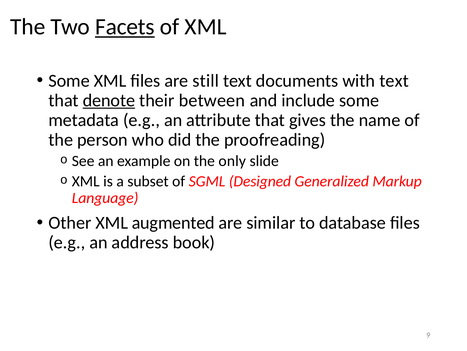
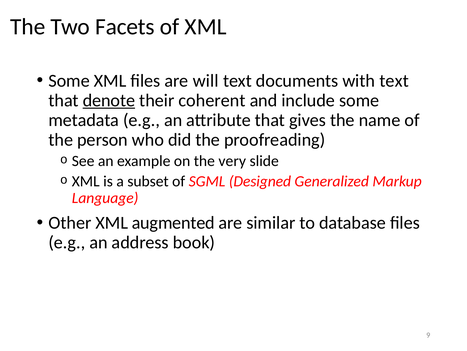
Facets underline: present -> none
still: still -> will
between: between -> coherent
only: only -> very
